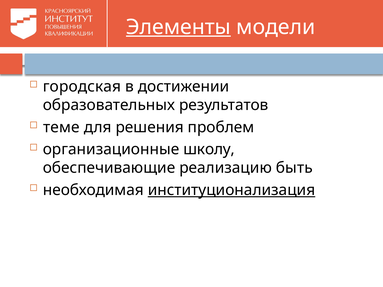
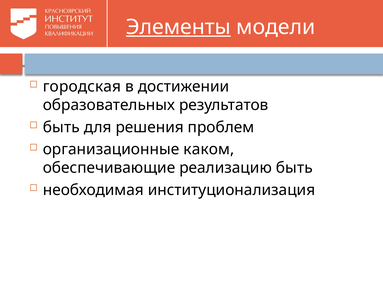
теме at (61, 127): теме -> быть
школу: школу -> каком
институционализация underline: present -> none
